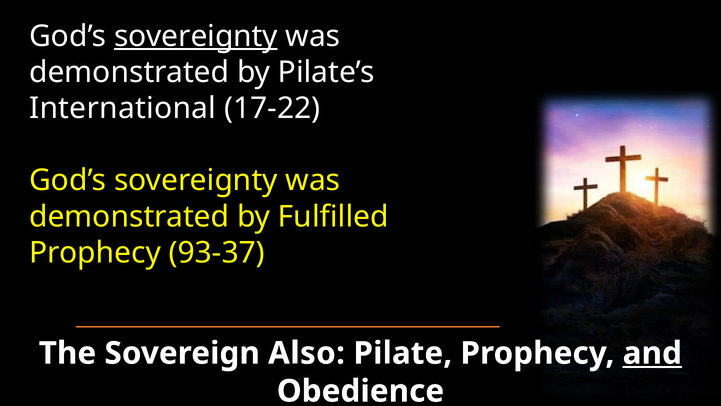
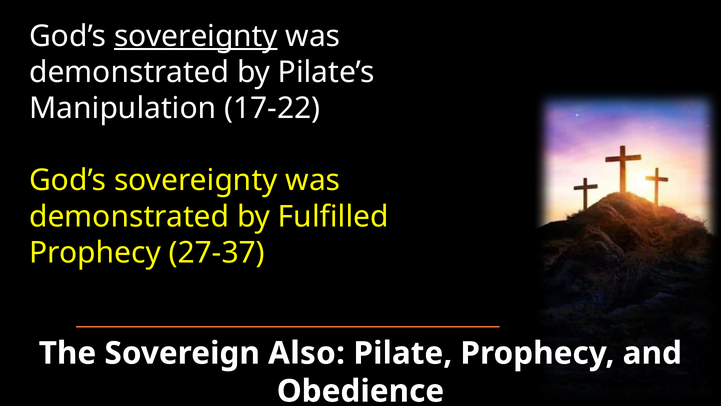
International: International -> Manipulation
93-37: 93-37 -> 27-37
and underline: present -> none
